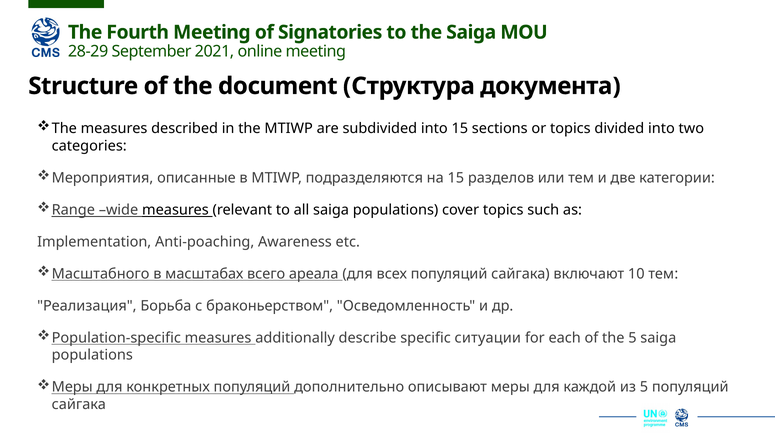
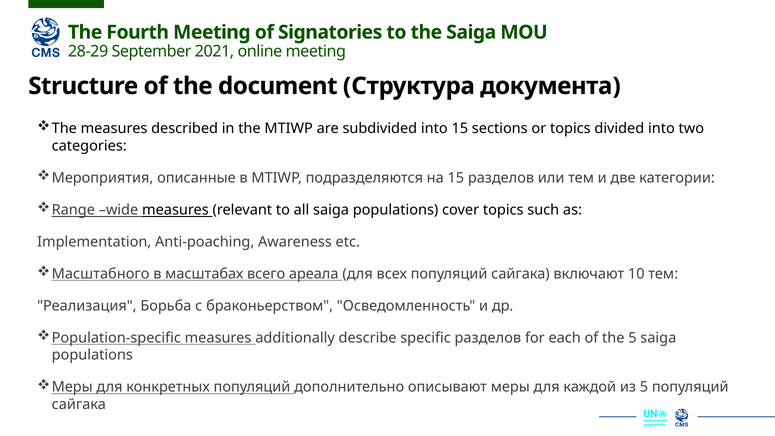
specific ситуации: ситуации -> разделов
